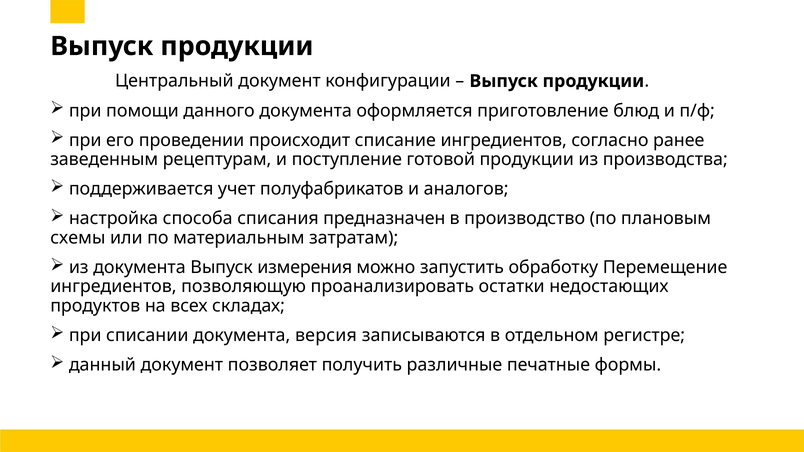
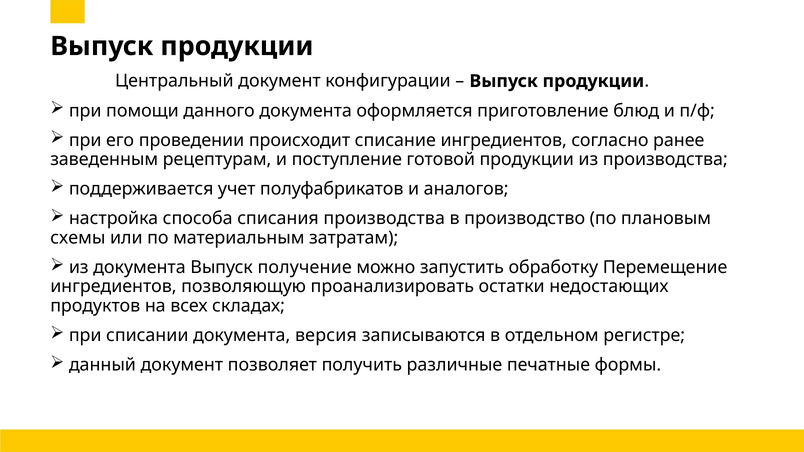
списания предназначен: предназначен -> производства
измерения: измерения -> получение
